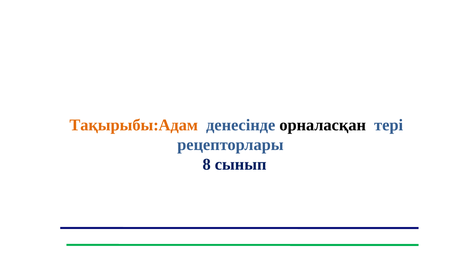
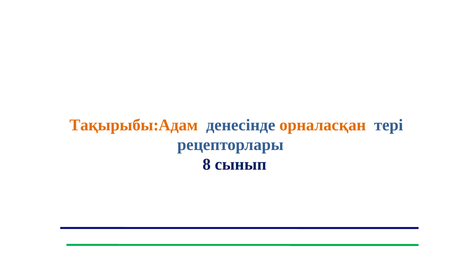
орналасқан colour: black -> orange
